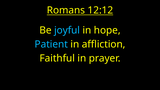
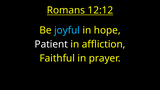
Patient colour: light blue -> white
